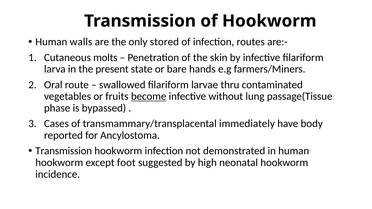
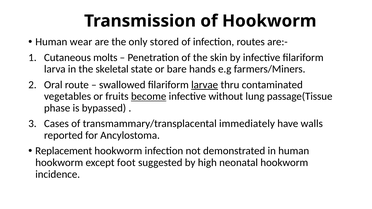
walls: walls -> wear
present: present -> skeletal
larvae underline: none -> present
body: body -> walls
Transmission at (64, 151): Transmission -> Replacement
